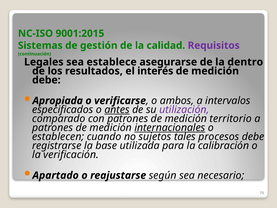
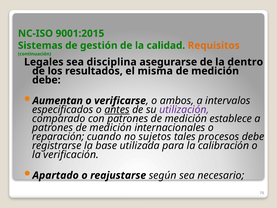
Requisitos colour: purple -> orange
establece: establece -> disciplina
interés: interés -> misma
Apropiada: Apropiada -> Aumentan
territorio: territorio -> establece
internacionales underline: present -> none
establecen: establecen -> reparación
